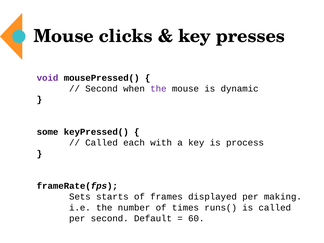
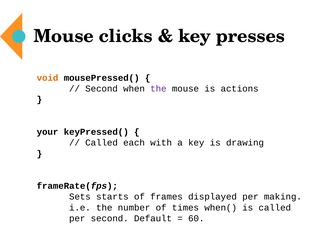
void colour: purple -> orange
dynamic: dynamic -> actions
some: some -> your
process: process -> drawing
runs(: runs( -> when(
